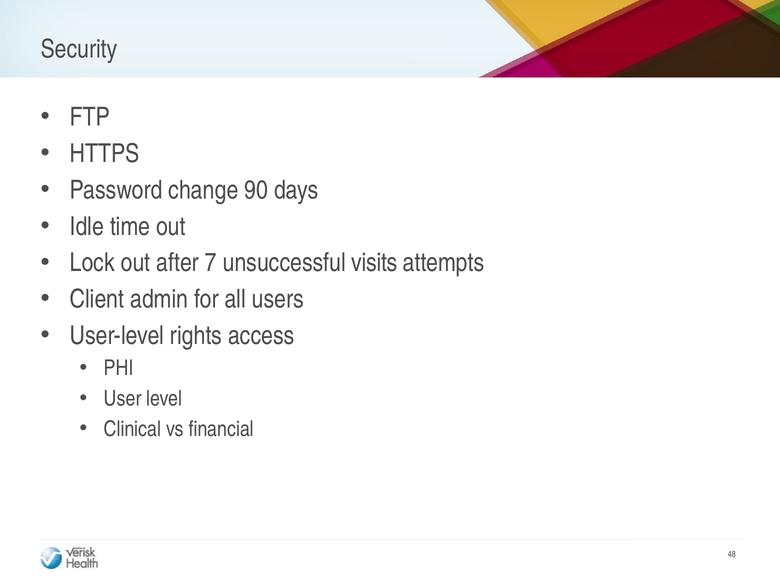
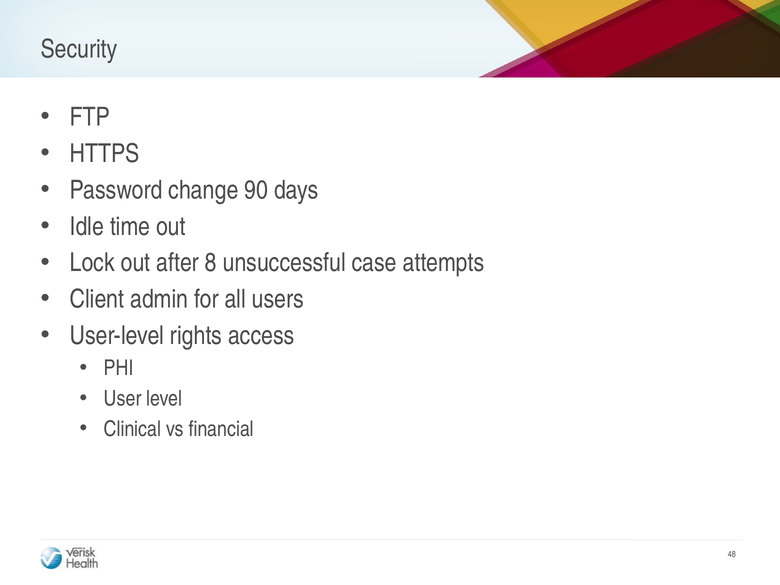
7: 7 -> 8
visits: visits -> case
